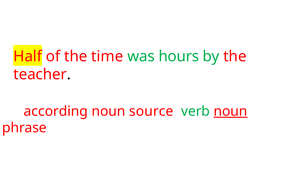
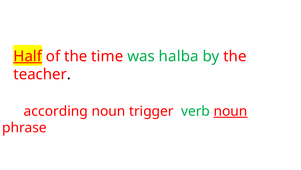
Half underline: none -> present
hours: hours -> halba
source: source -> trigger
